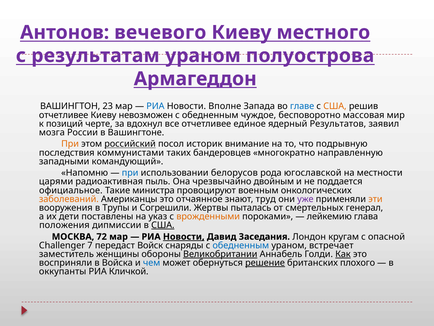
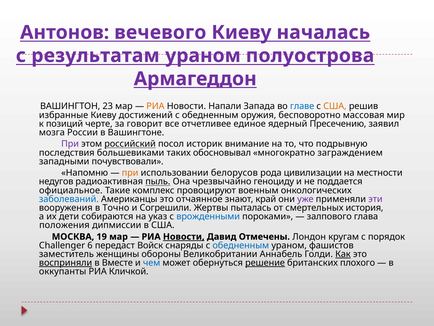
местного: местного -> началась
РИА at (155, 106) colour: blue -> orange
Вполне: Вполне -> Напали
отчетливее at (64, 115): отчетливее -> избранные
невозможен: невозможен -> достижений
чуждое: чуждое -> оружия
вдохнул: вдохнул -> говорит
Результатов: Результатов -> Пресечению
При at (70, 144) colour: orange -> purple
коммунистами: коммунистами -> большевиками
бандеровцев: бандеровцев -> обосновывал
направленную: направленную -> заграждением
командующий: командующий -> почувствовали
при at (130, 173) colour: blue -> orange
югославской: югославской -> цивилизации
царями: царями -> недугов
пыль underline: none -> present
двойным: двойным -> геноциду
министра: министра -> комплекс
заболеваний colour: orange -> blue
труд: труд -> край
эти colour: orange -> purple
Трупы: Трупы -> Точно
генерал: генерал -> история
поставлены: поставлены -> собираются
врожденными colour: orange -> blue
лейкемию: лейкемию -> залпового
США at (163, 225) underline: present -> none
72: 72 -> 19
Заседания: Заседания -> Отмечены
опасной: опасной -> порядок
7: 7 -> 6
встречает: встречает -> фашистов
Великобритании underline: present -> none
восприняли underline: none -> present
Войска: Войска -> Вместе
